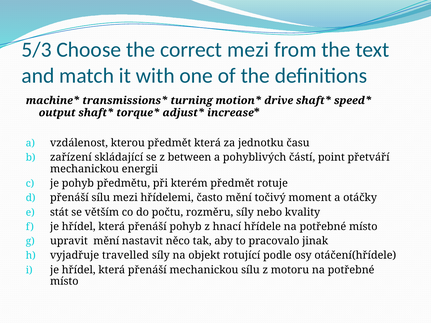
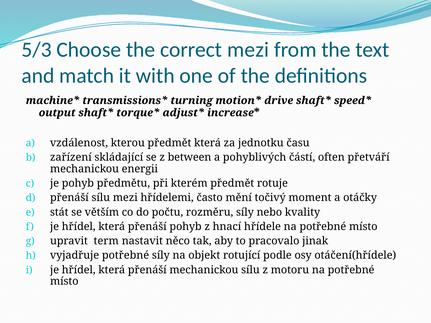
point: point -> often
upravit mění: mění -> term
vyjadřuje travelled: travelled -> potřebné
